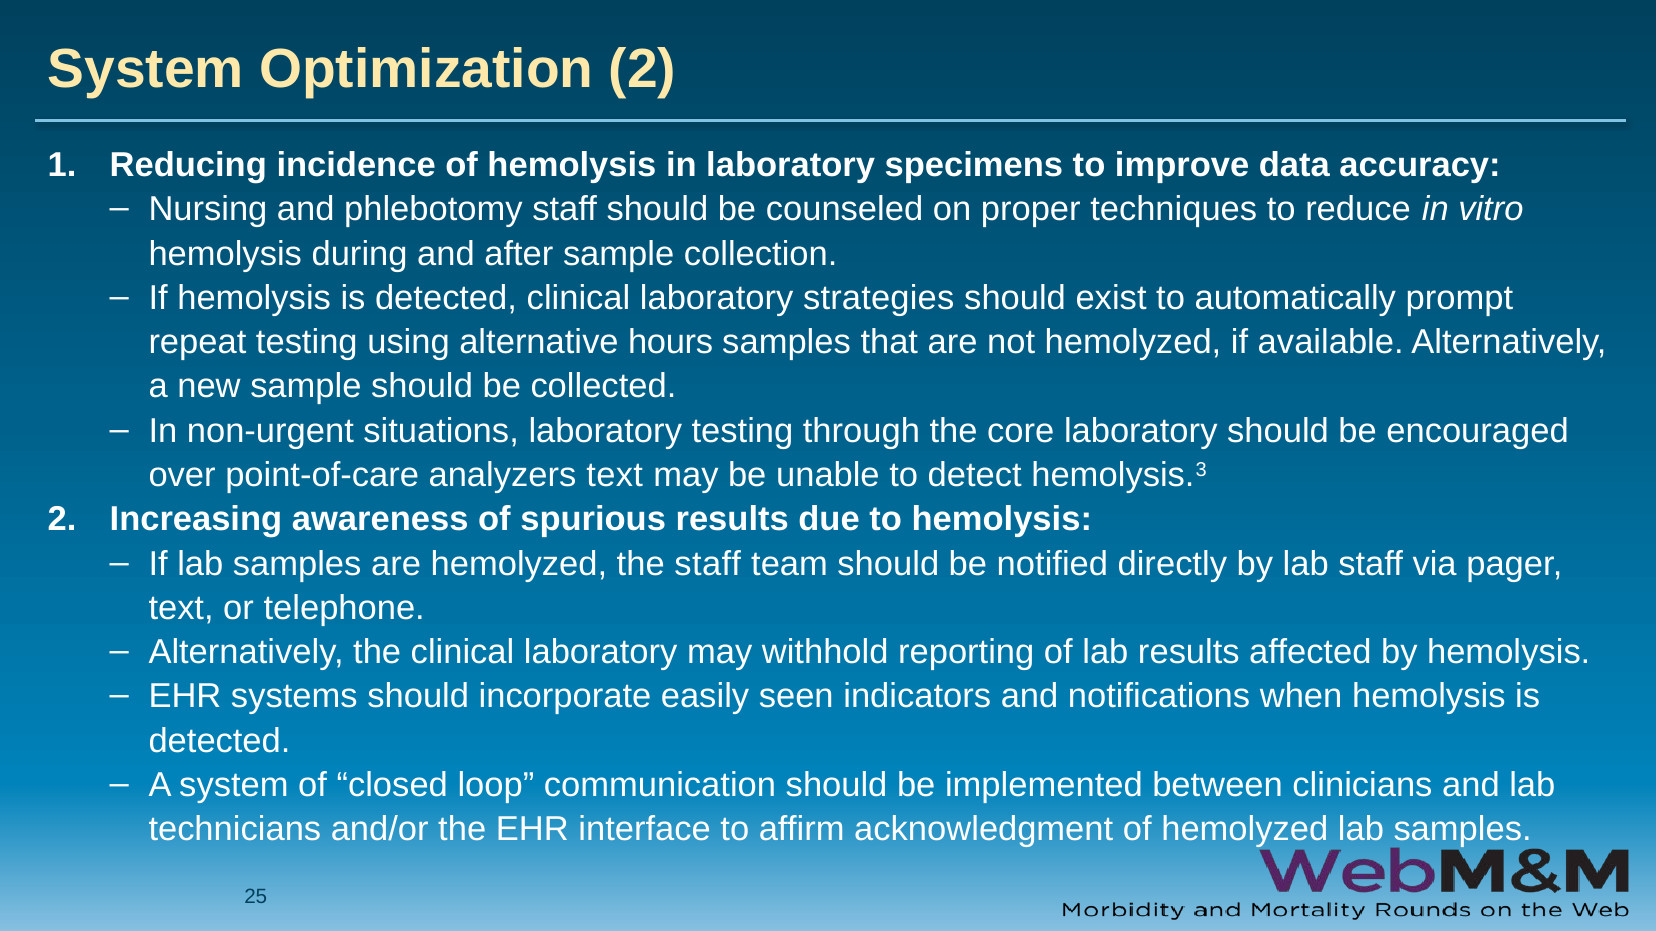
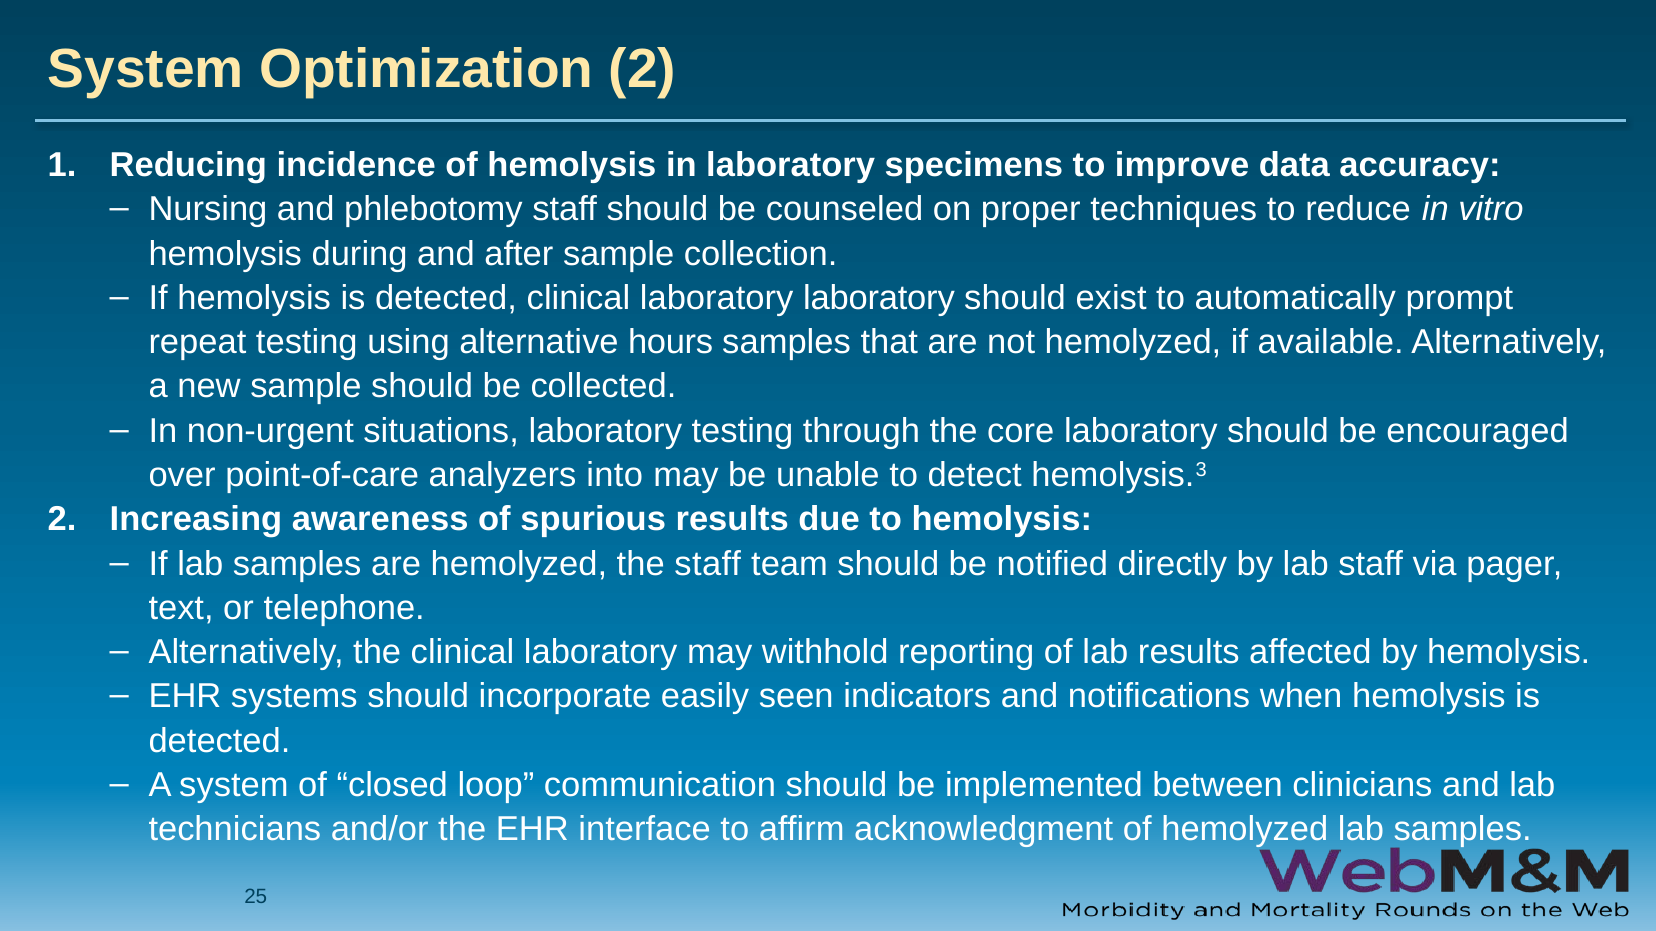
laboratory strategies: strategies -> laboratory
analyzers text: text -> into
